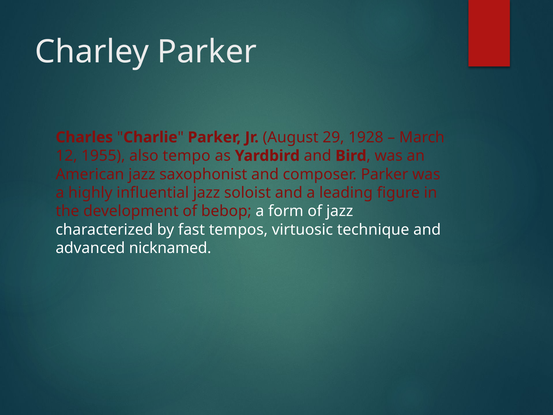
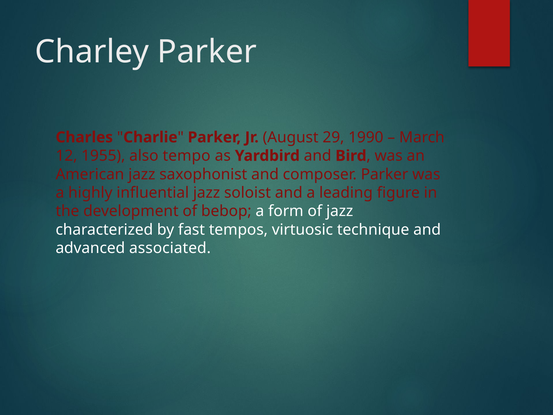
1928: 1928 -> 1990
nicknamed: nicknamed -> associated
